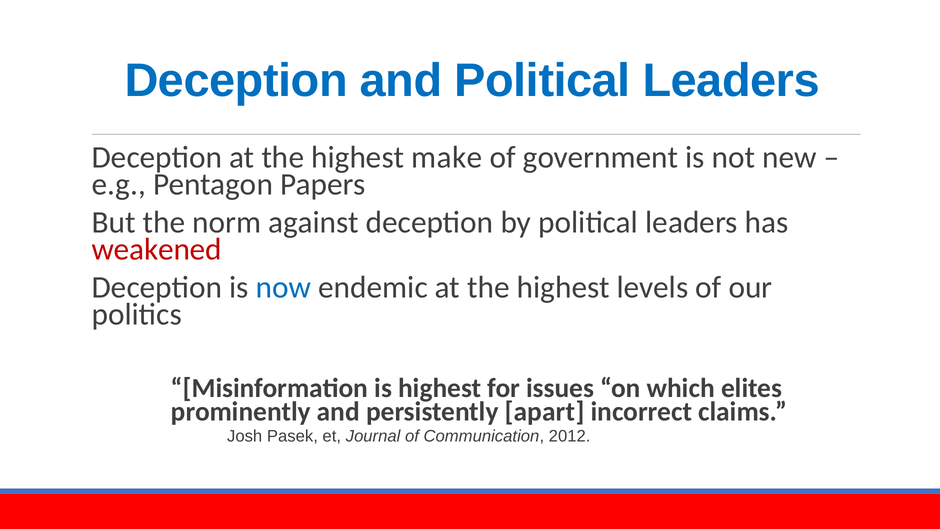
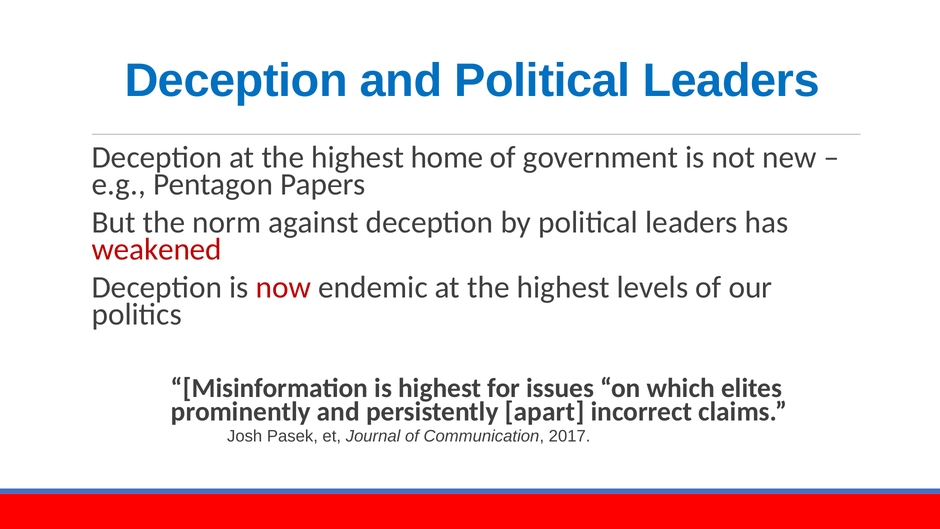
make: make -> home
now colour: blue -> red
2012: 2012 -> 2017
